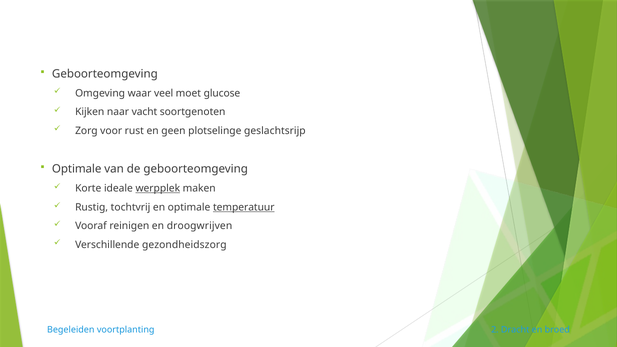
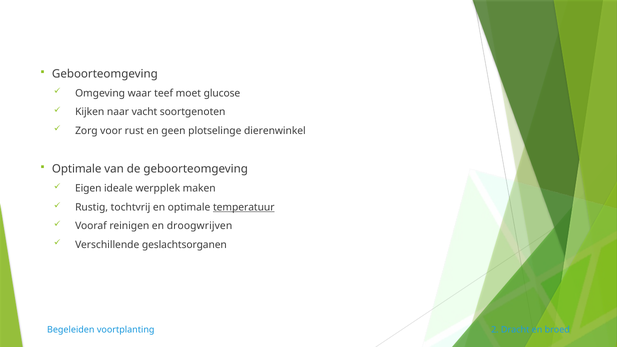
veel: veel -> teef
geslachtsrijp: geslachtsrijp -> dierenwinkel
Korte: Korte -> Eigen
werpplek underline: present -> none
gezondheidszorg: gezondheidszorg -> geslachtsorganen
